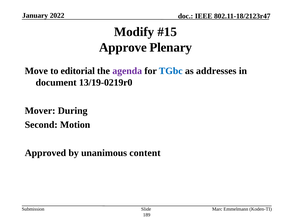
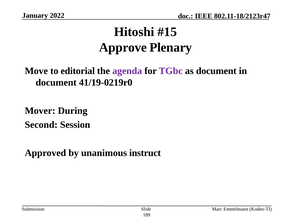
Modify: Modify -> Hitoshi
TGbc colour: blue -> purple
as addresses: addresses -> document
13/19-0219r0: 13/19-0219r0 -> 41/19-0219r0
Motion: Motion -> Session
content: content -> instruct
